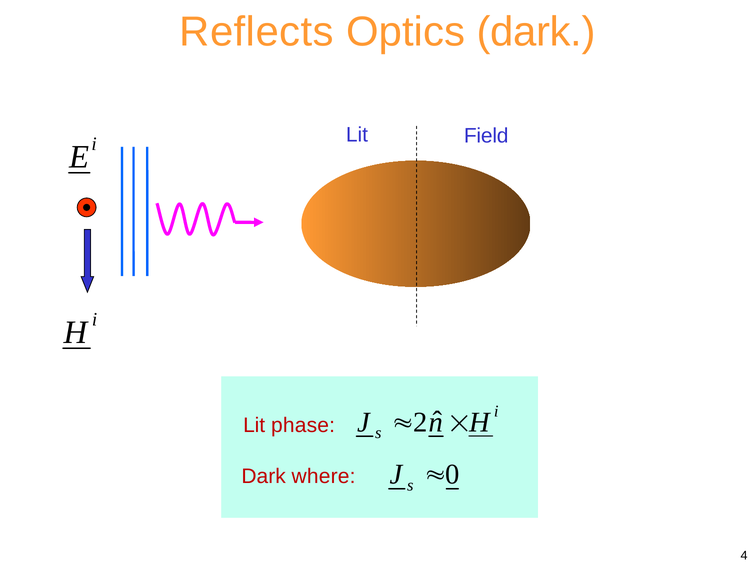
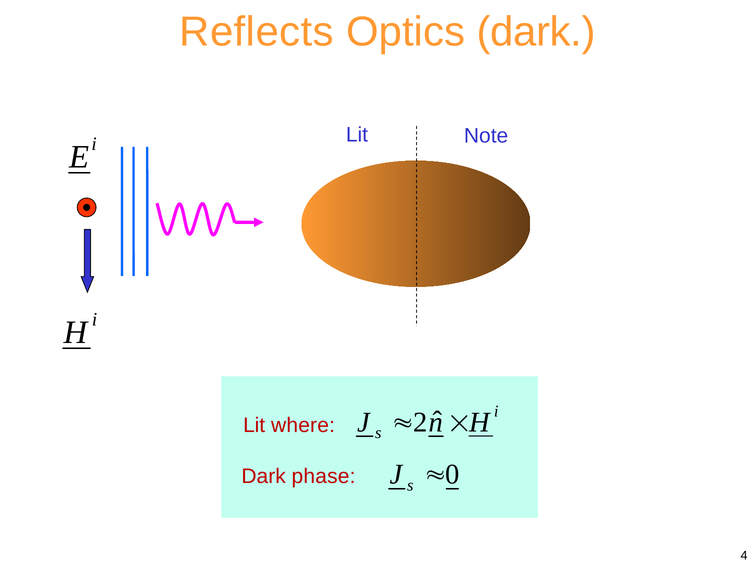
Field: Field -> Note
phase: phase -> where
where: where -> phase
